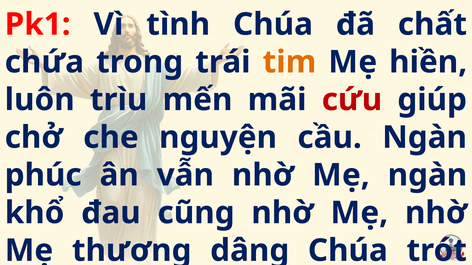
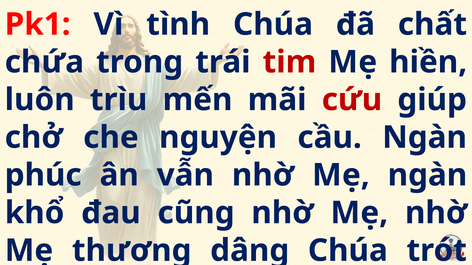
tim colour: orange -> red
